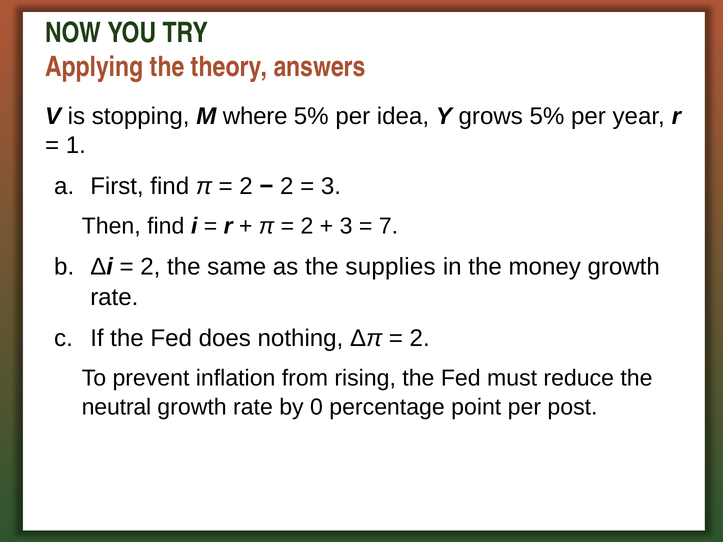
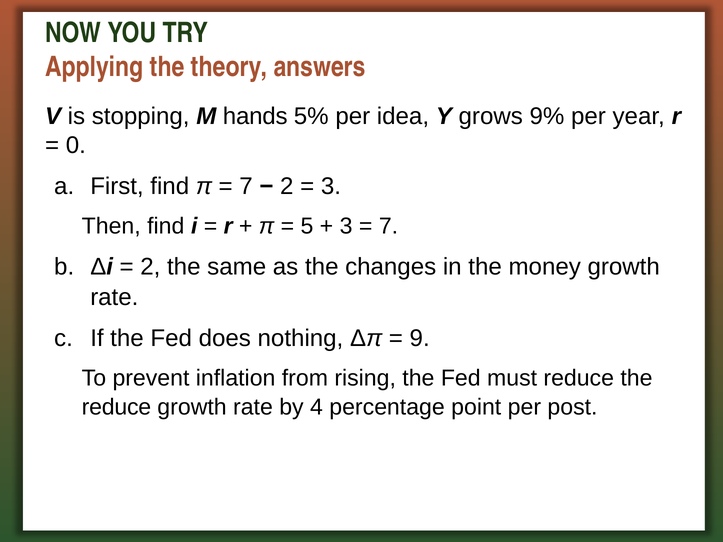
where: where -> hands
grows 5%: 5% -> 9%
1: 1 -> 0
2 at (246, 186): 2 -> 7
2 at (307, 226): 2 -> 5
supplies: supplies -> changes
2 at (420, 338): 2 -> 9
neutral at (116, 408): neutral -> reduce
0: 0 -> 4
